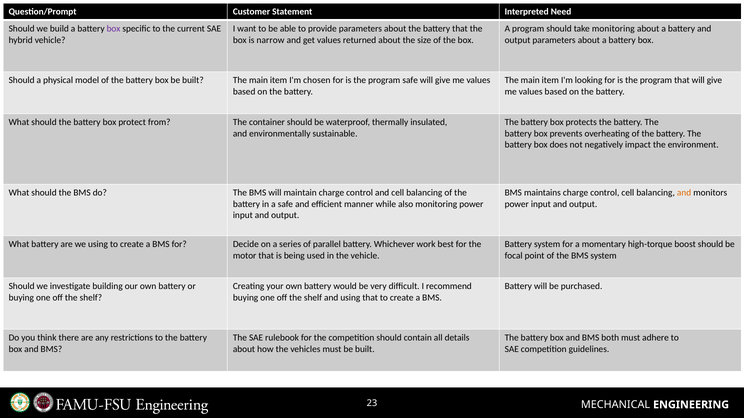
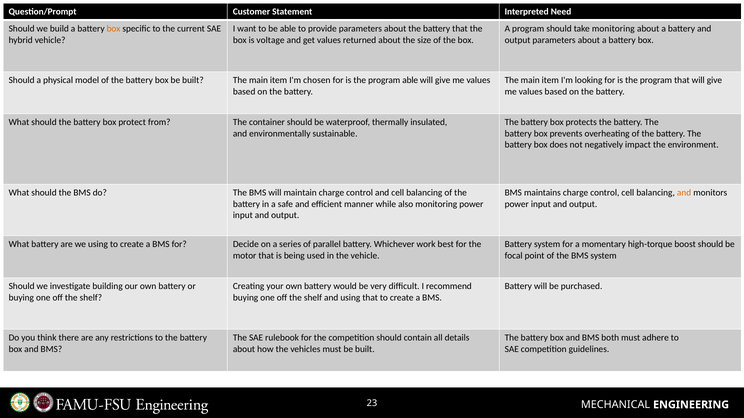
box at (114, 29) colour: purple -> orange
narrow: narrow -> voltage
program safe: safe -> able
